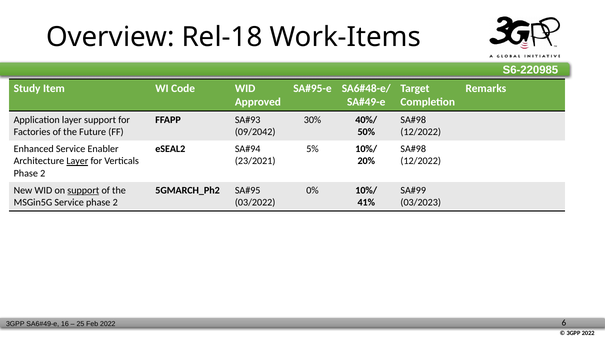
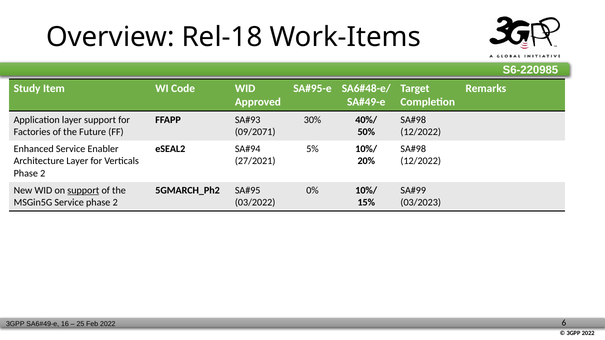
09/2042: 09/2042 -> 09/2071
Layer at (77, 161) underline: present -> none
23/2021: 23/2021 -> 27/2021
41%: 41% -> 15%
